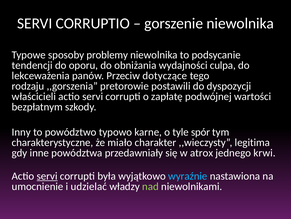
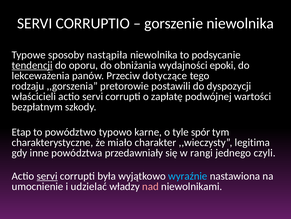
problemy: problemy -> nastąpiła
tendencji underline: none -> present
culpa: culpa -> epoki
Inny: Inny -> Etap
atrox: atrox -> rangi
krwi: krwi -> czyli
nad colour: light green -> pink
